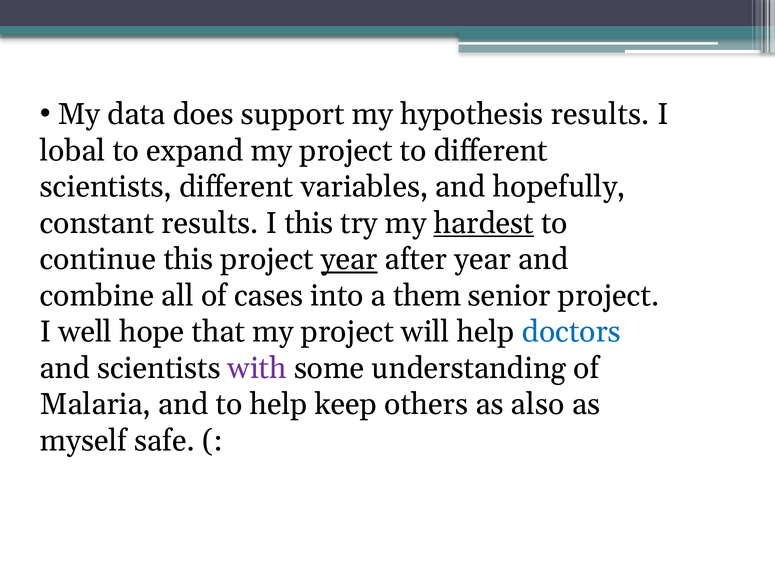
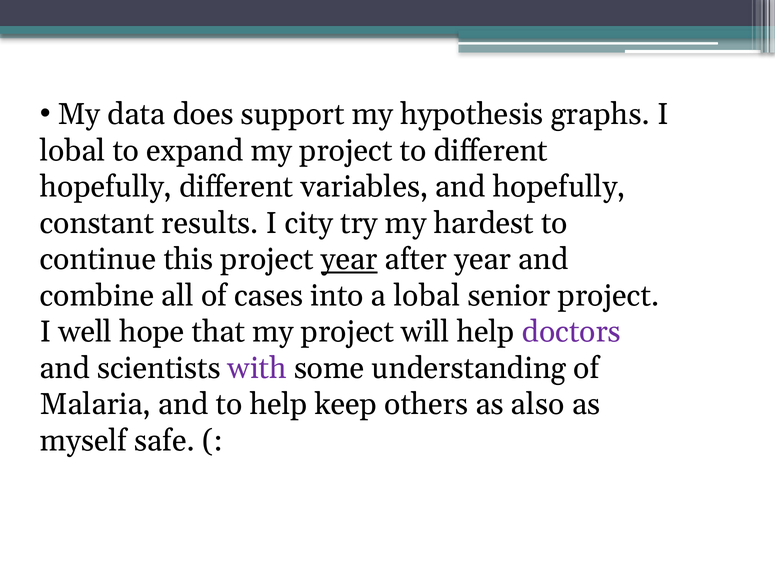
hypothesis results: results -> graphs
scientists at (106, 187): scientists -> hopefully
I this: this -> city
hardest underline: present -> none
a them: them -> lobal
doctors colour: blue -> purple
